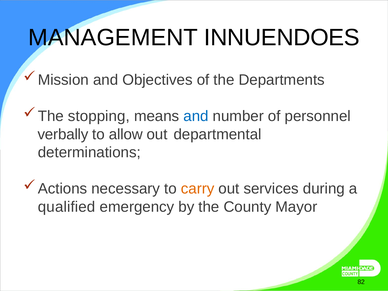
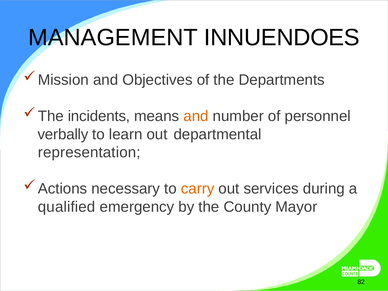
stopping: stopping -> incidents
and at (196, 116) colour: blue -> orange
allow: allow -> learn
determinations: determinations -> representation
